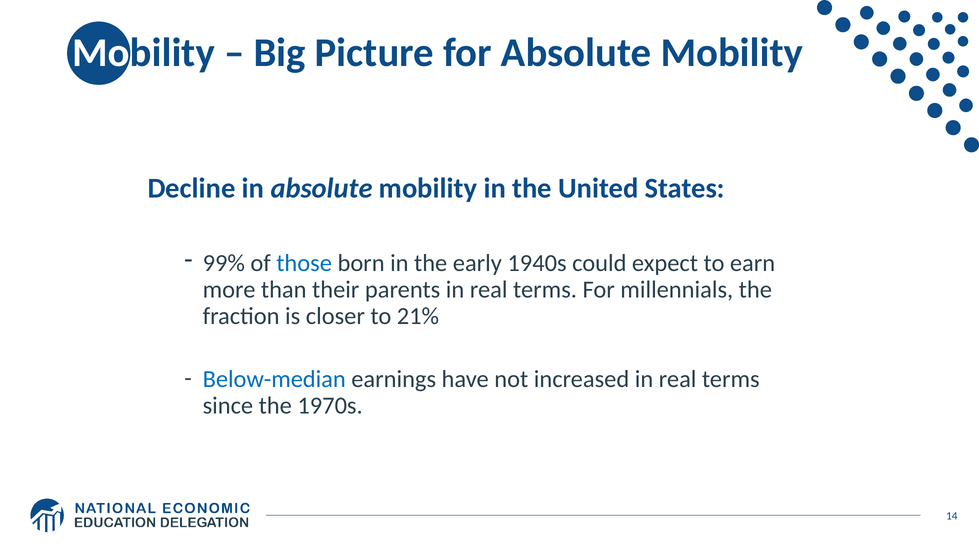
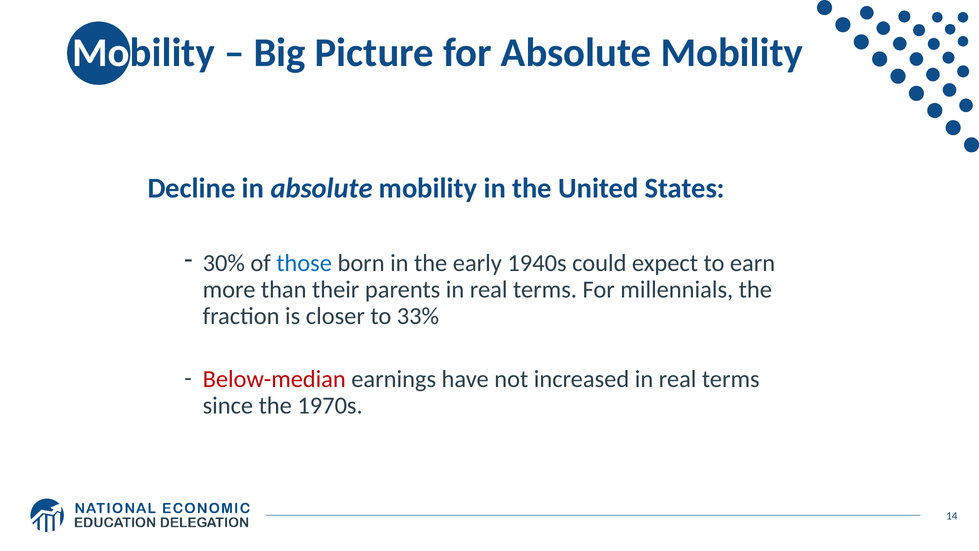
99%: 99% -> 30%
21%: 21% -> 33%
Below-median colour: blue -> red
